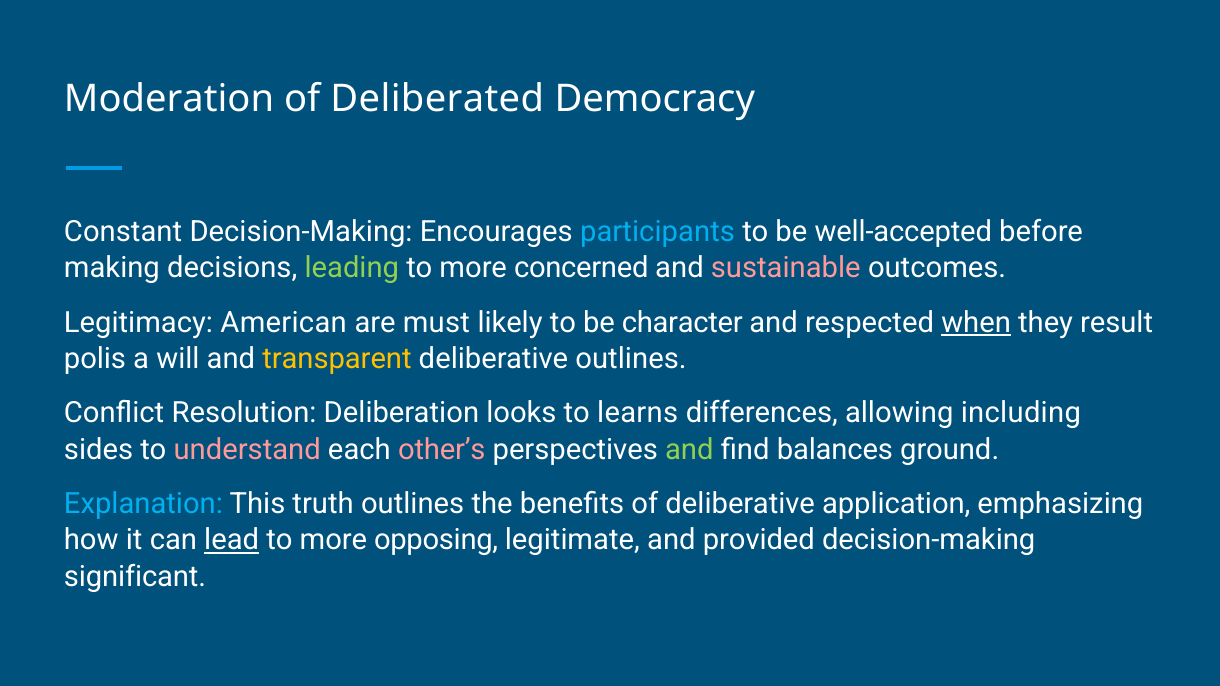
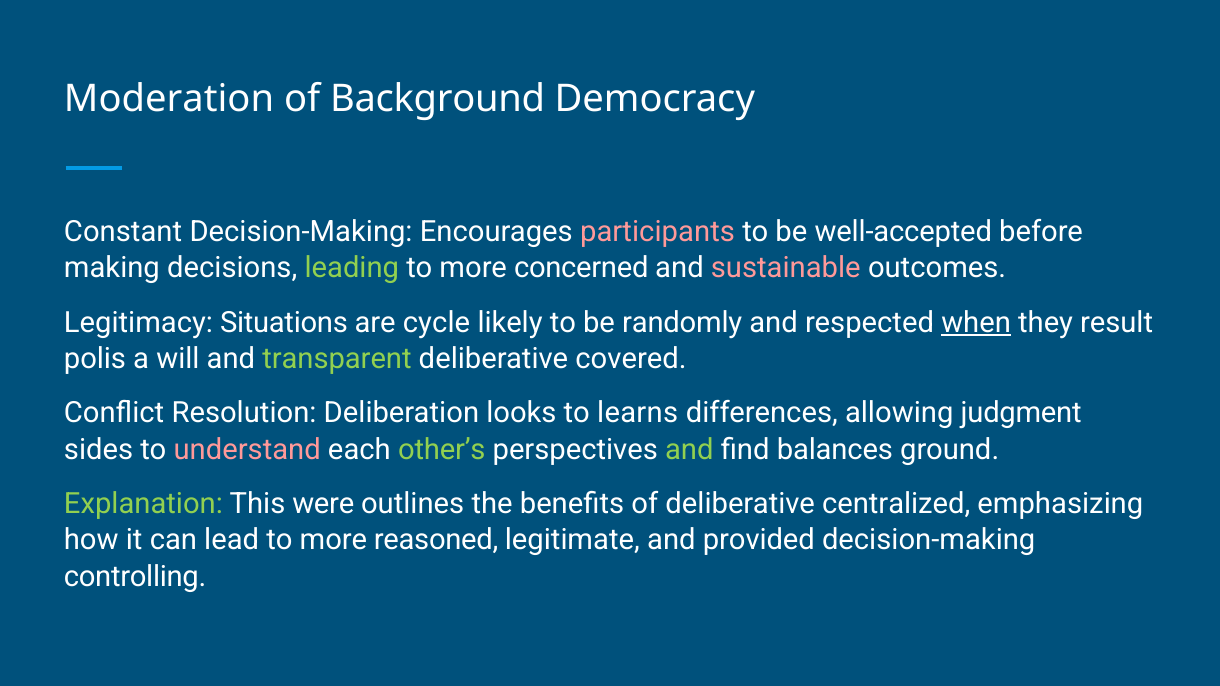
Deliberated: Deliberated -> Background
participants colour: light blue -> pink
American: American -> Situations
must: must -> cycle
character: character -> randomly
transparent colour: yellow -> light green
deliberative outlines: outlines -> covered
including: including -> judgment
other’s colour: pink -> light green
Explanation colour: light blue -> light green
truth: truth -> were
application: application -> centralized
lead underline: present -> none
opposing: opposing -> reasoned
significant: significant -> controlling
